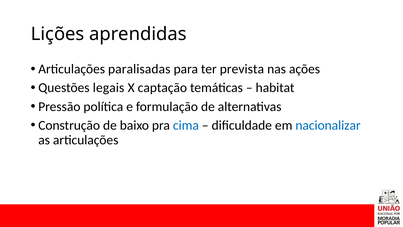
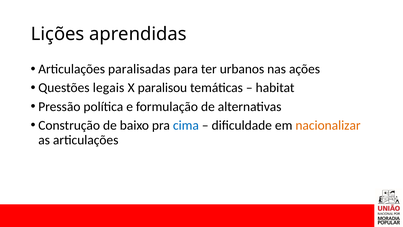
prevista: prevista -> urbanos
captação: captação -> paralisou
nacionalizar colour: blue -> orange
